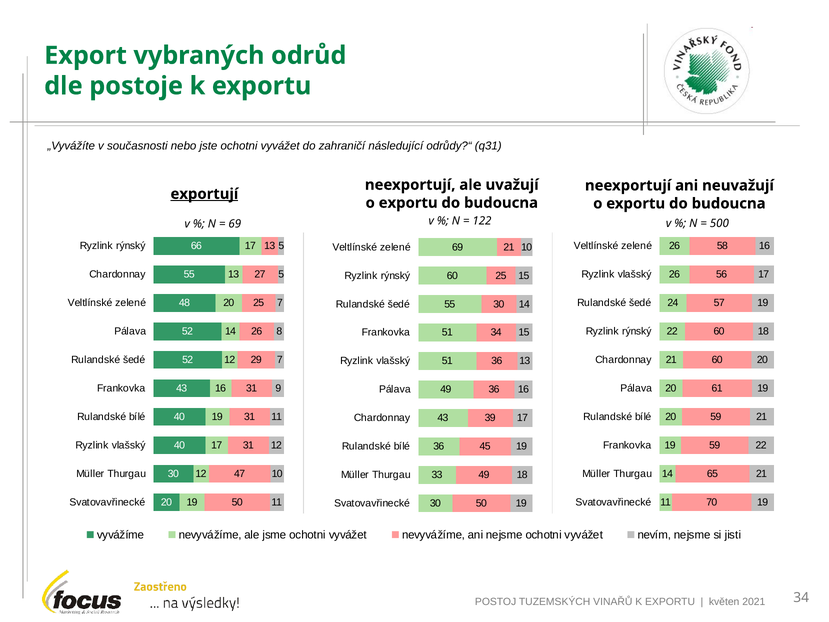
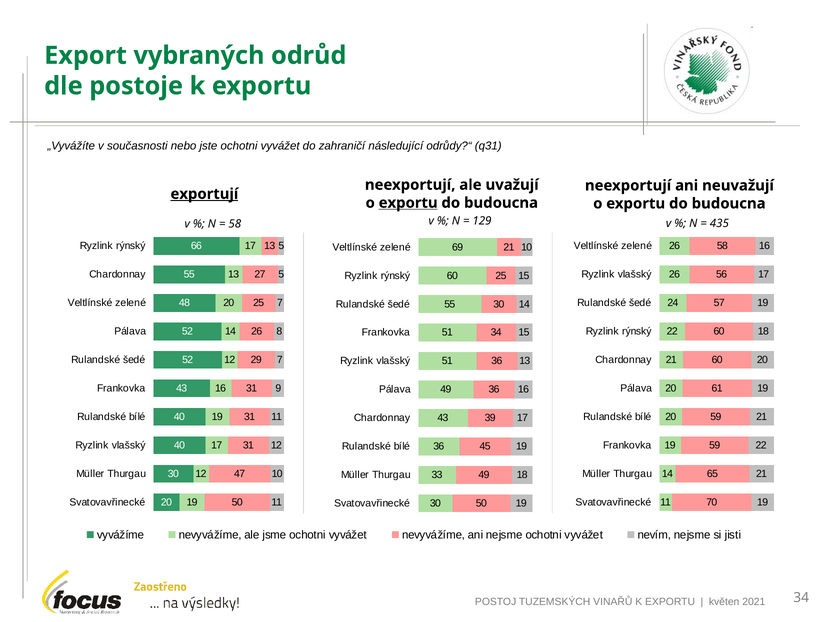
exportu at (408, 203) underline: none -> present
122: 122 -> 129
500: 500 -> 435
69 at (235, 224): 69 -> 58
